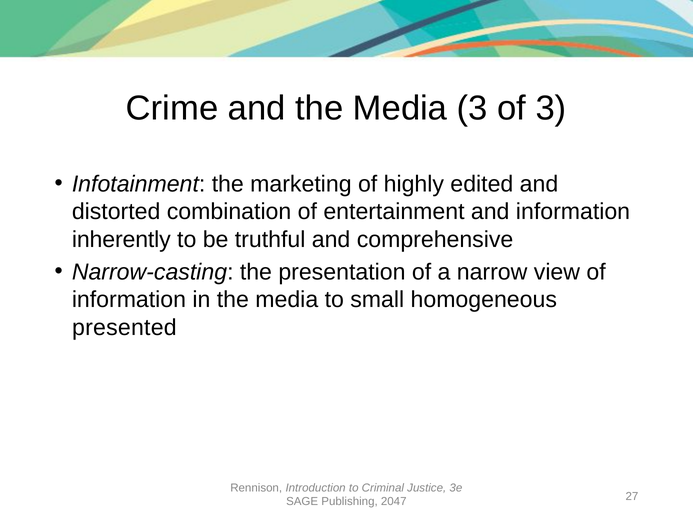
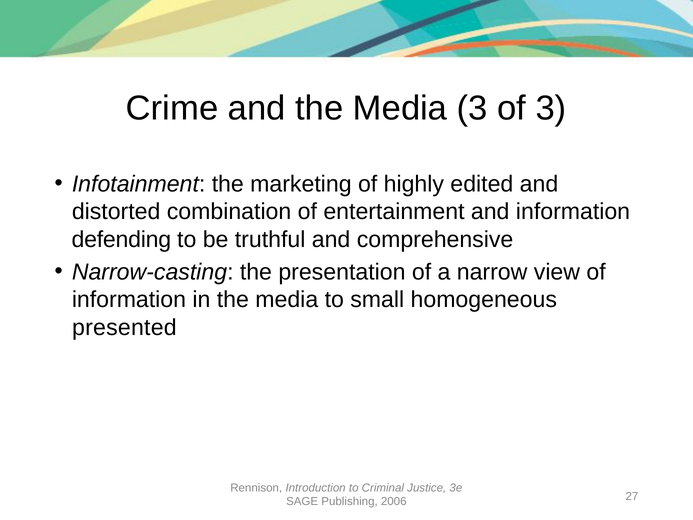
inherently: inherently -> defending
2047: 2047 -> 2006
